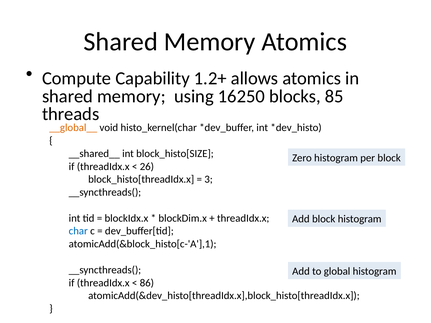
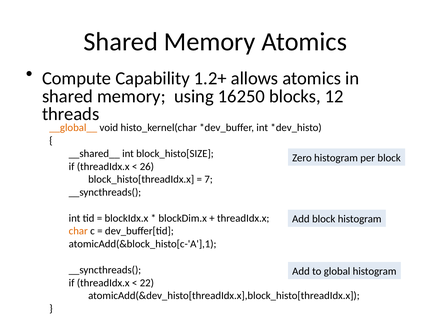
85: 85 -> 12
3: 3 -> 7
char colour: blue -> orange
86: 86 -> 22
